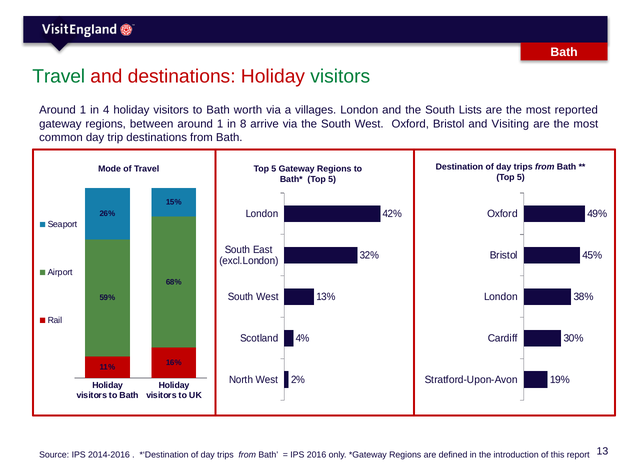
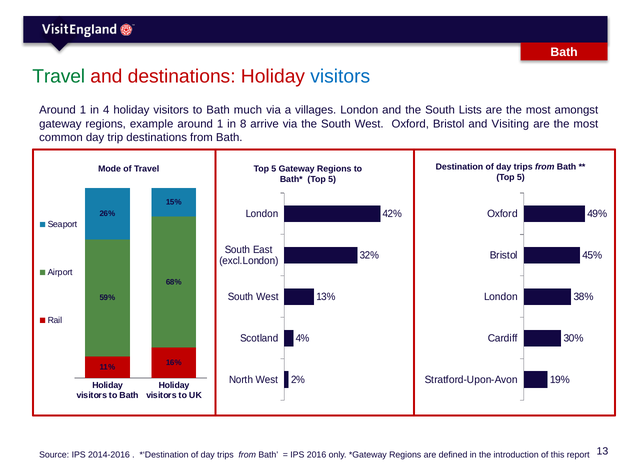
visitors at (340, 76) colour: green -> blue
worth: worth -> much
reported: reported -> amongst
between: between -> example
